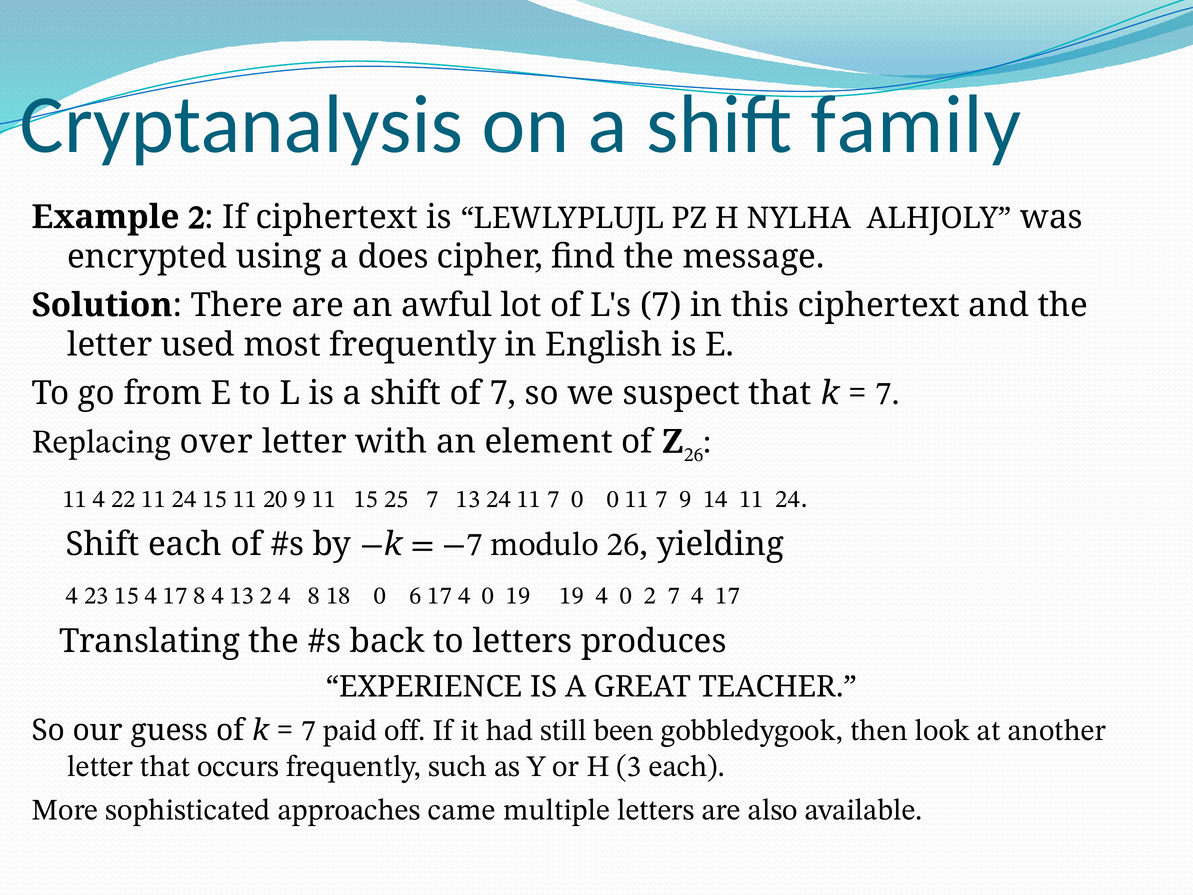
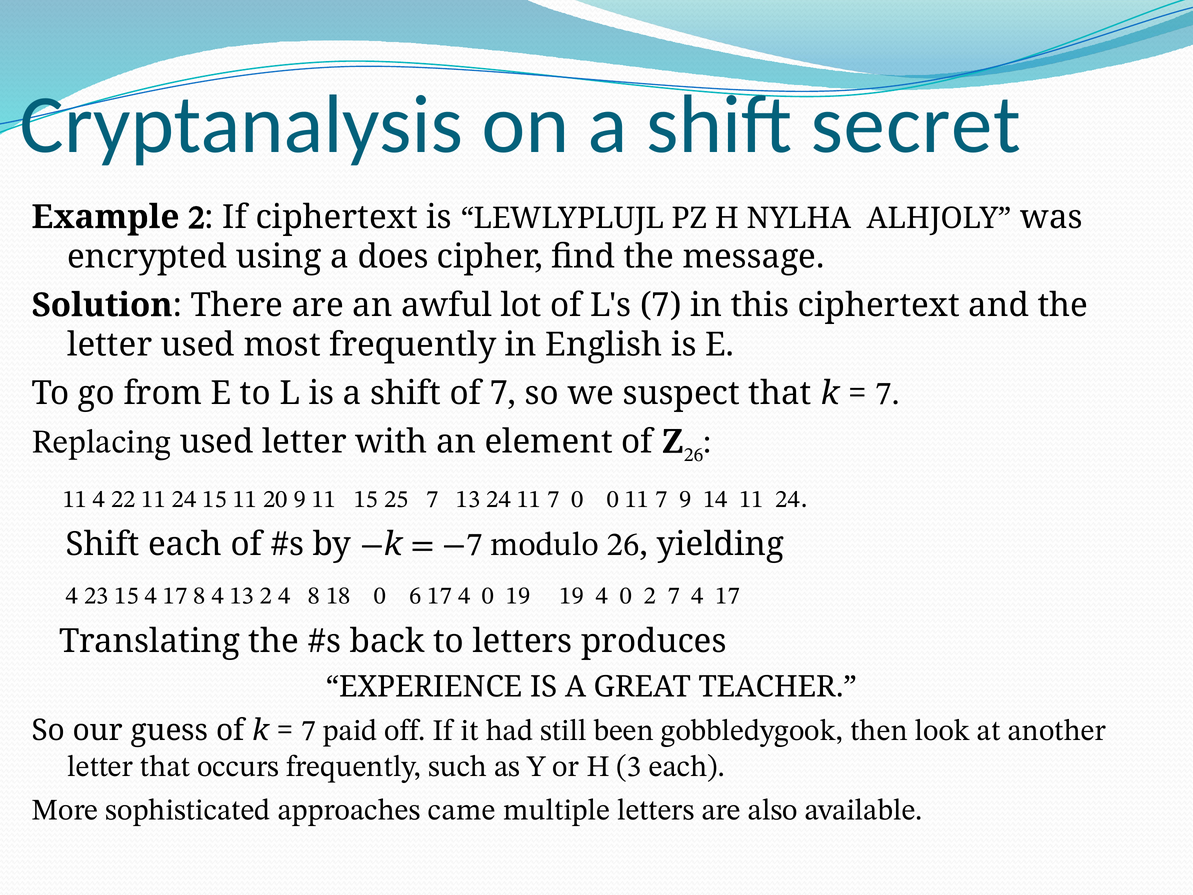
family: family -> secret
over at (216, 442): over -> used
